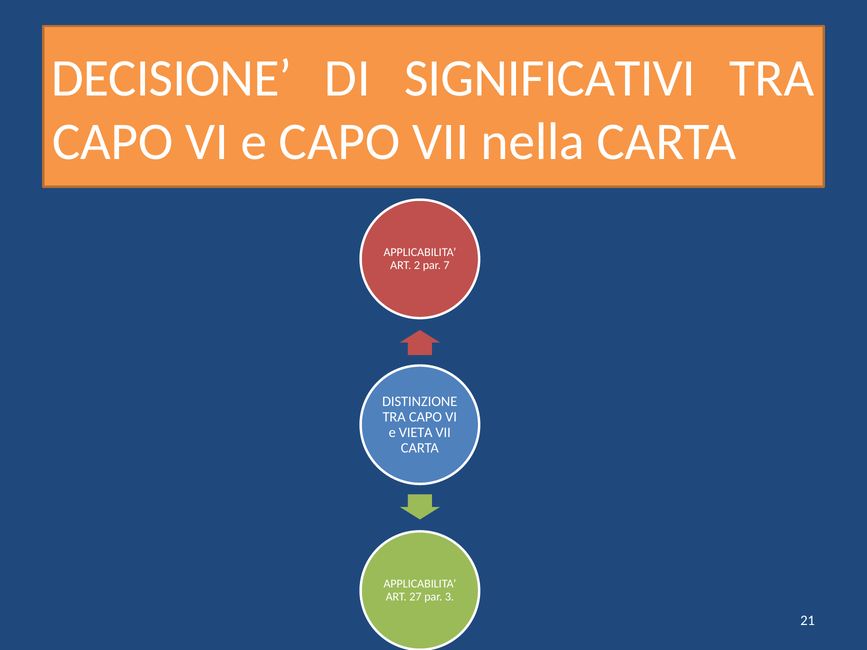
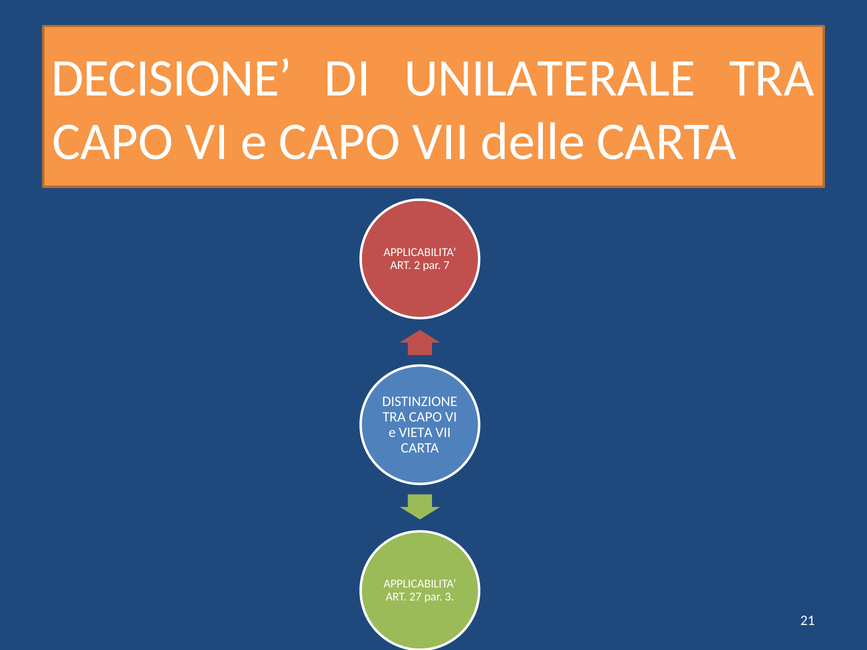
SIGNIFICATIVI: SIGNIFICATIVI -> UNILATERALE
nella: nella -> delle
